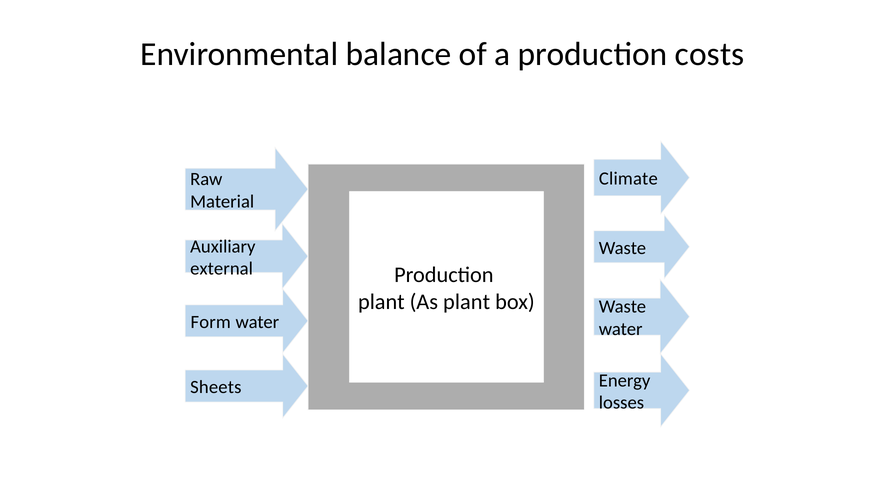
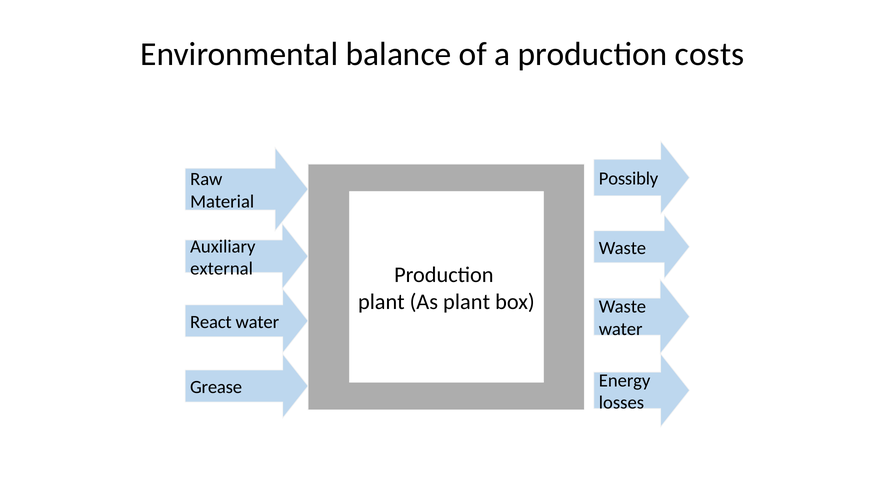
Climate: Climate -> Possibly
Form: Form -> React
Sheets: Sheets -> Grease
